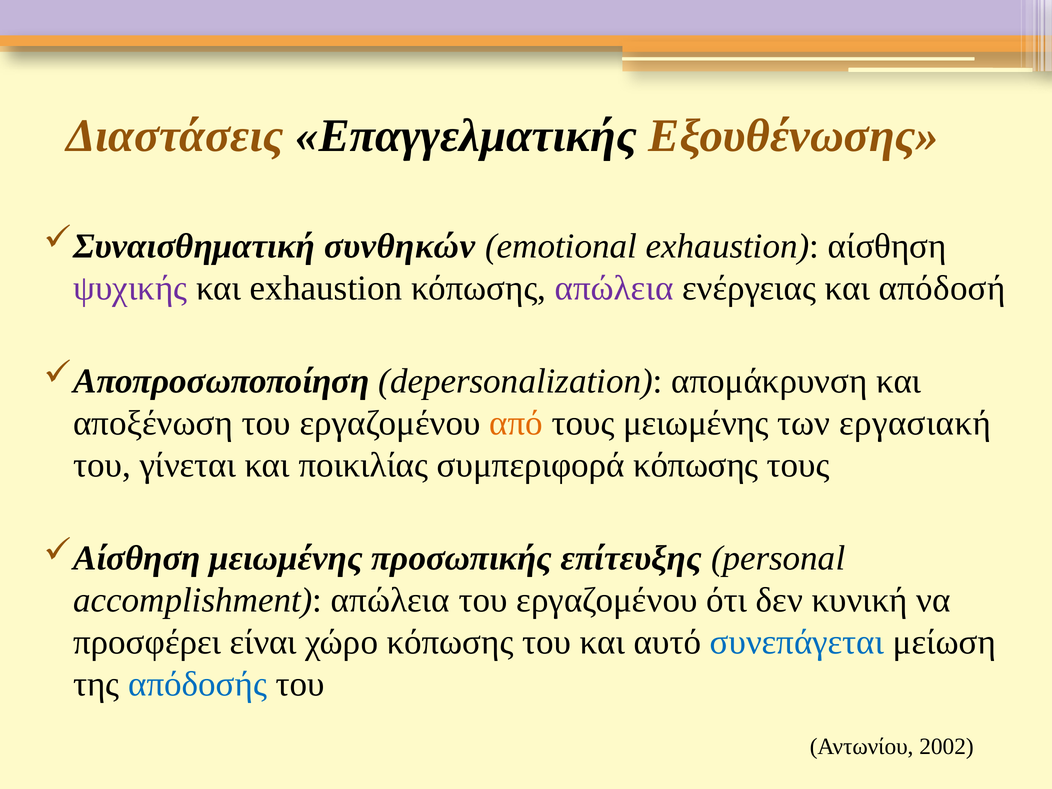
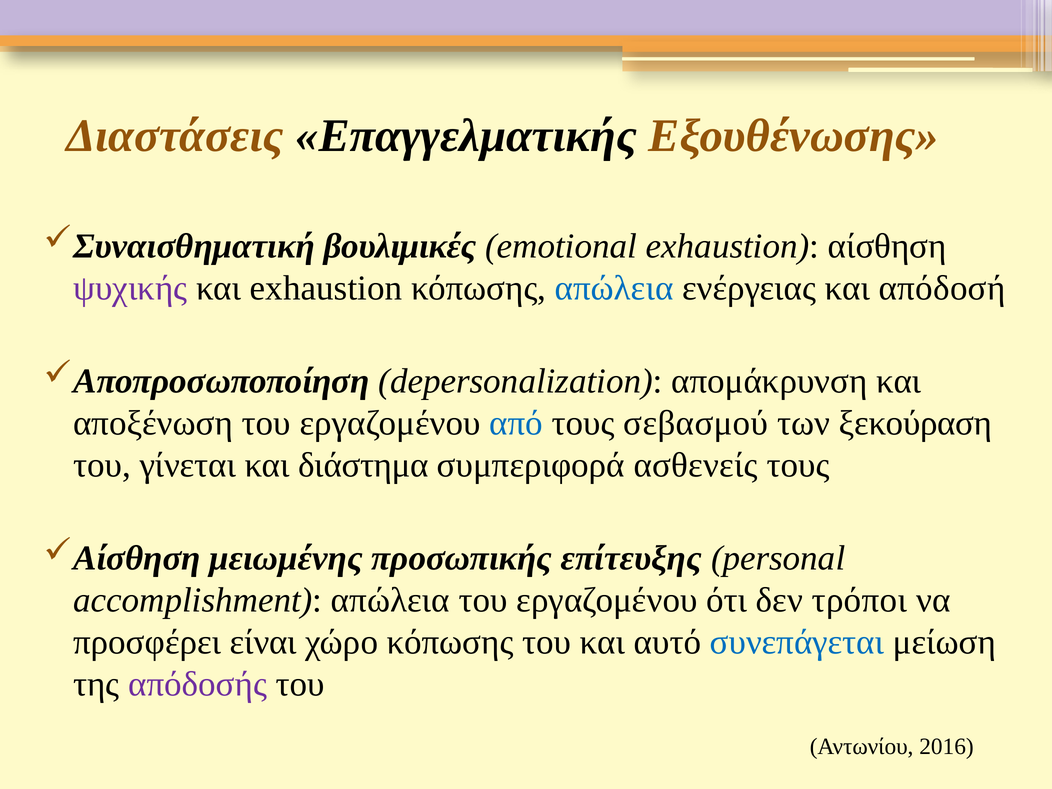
συνθηκών: συνθηκών -> βουλιμικές
απώλεια at (614, 288) colour: purple -> blue
από colour: orange -> blue
τους μειωμένης: μειωμένης -> σεβασμού
εργασιακή: εργασιακή -> ξεκούραση
ποικιλίας: ποικιλίας -> διάστημα
συμπεριφορά κόπωσης: κόπωσης -> ασθενείς
κυνική: κυνική -> τρόποι
απόδοσής colour: blue -> purple
2002: 2002 -> 2016
